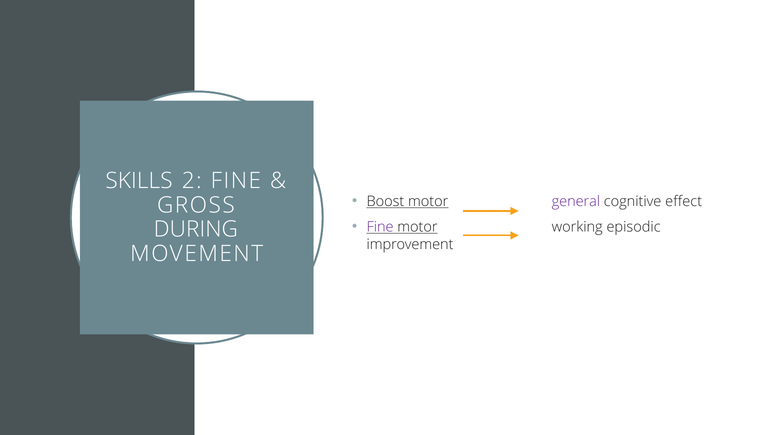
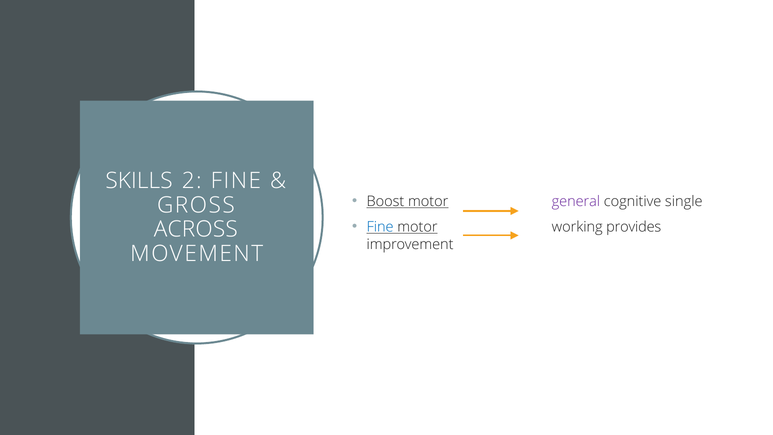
effect: effect -> single
Fine at (380, 227) colour: purple -> blue
episodic: episodic -> provides
DURING: DURING -> ACROSS
